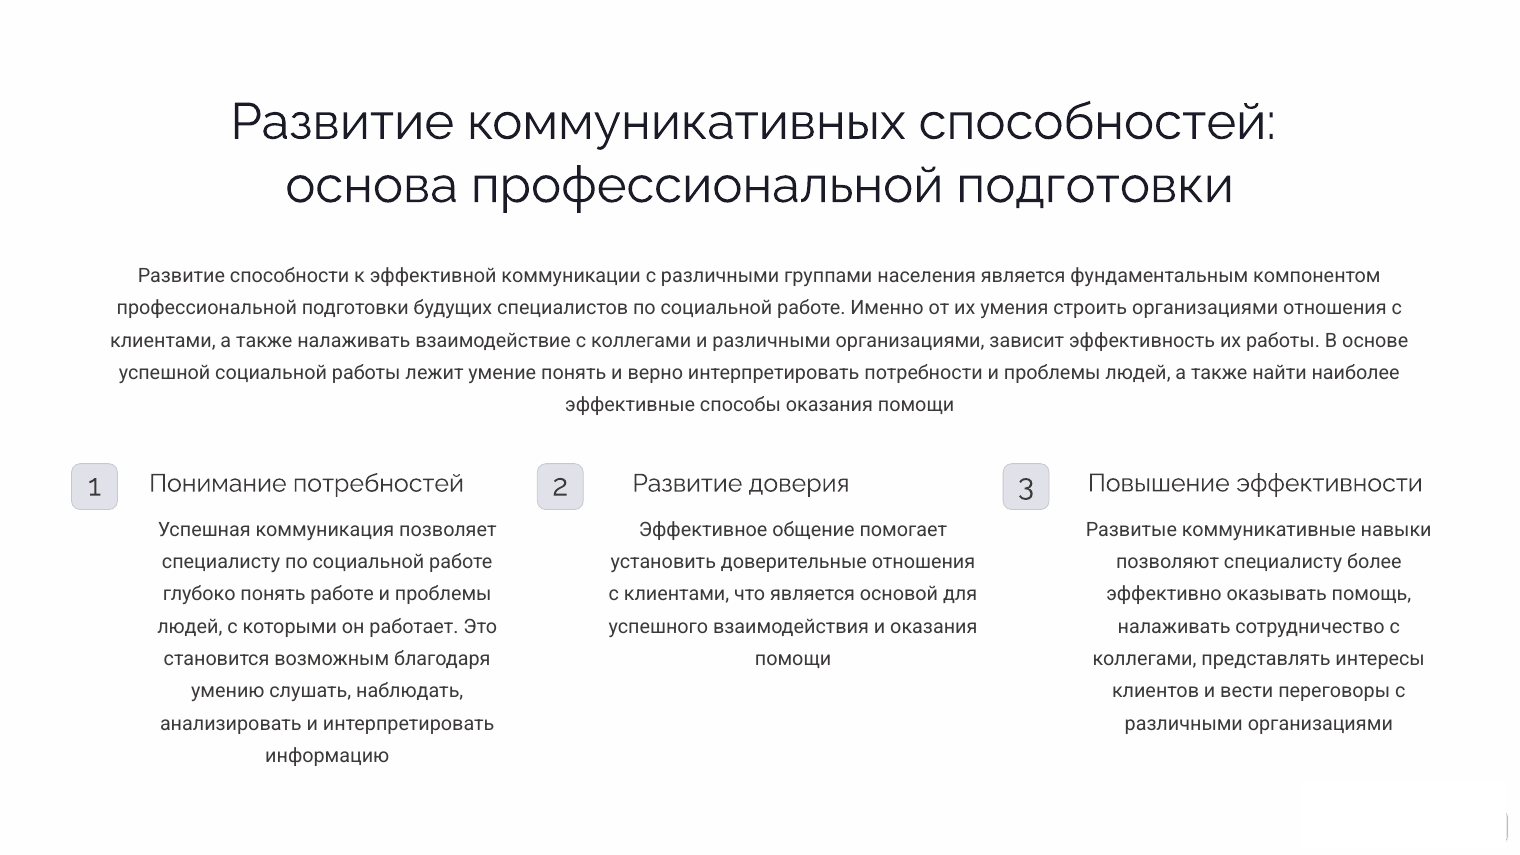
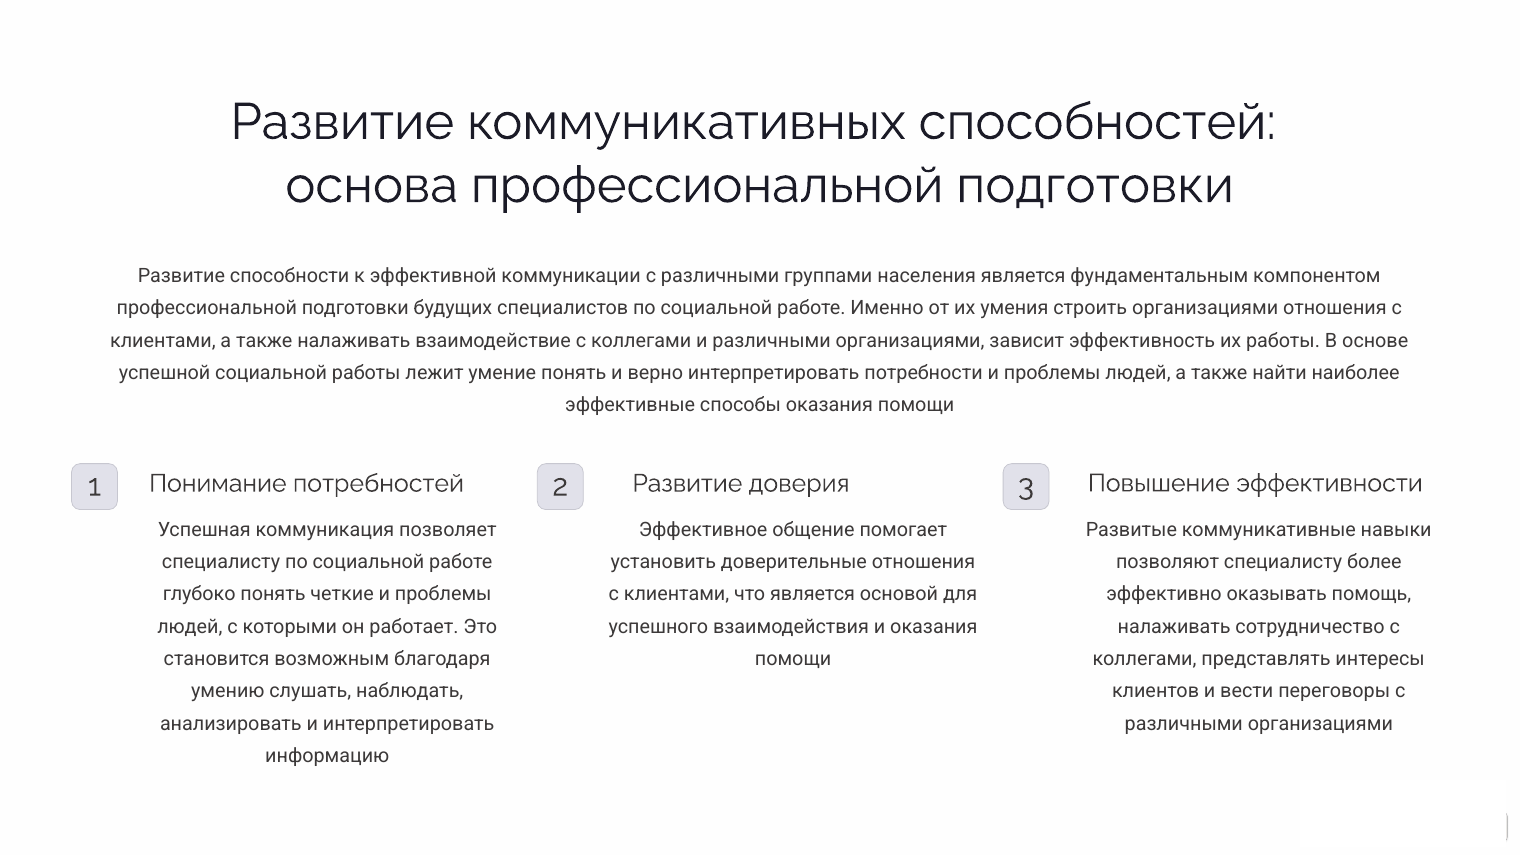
понять работе: работе -> четкие
